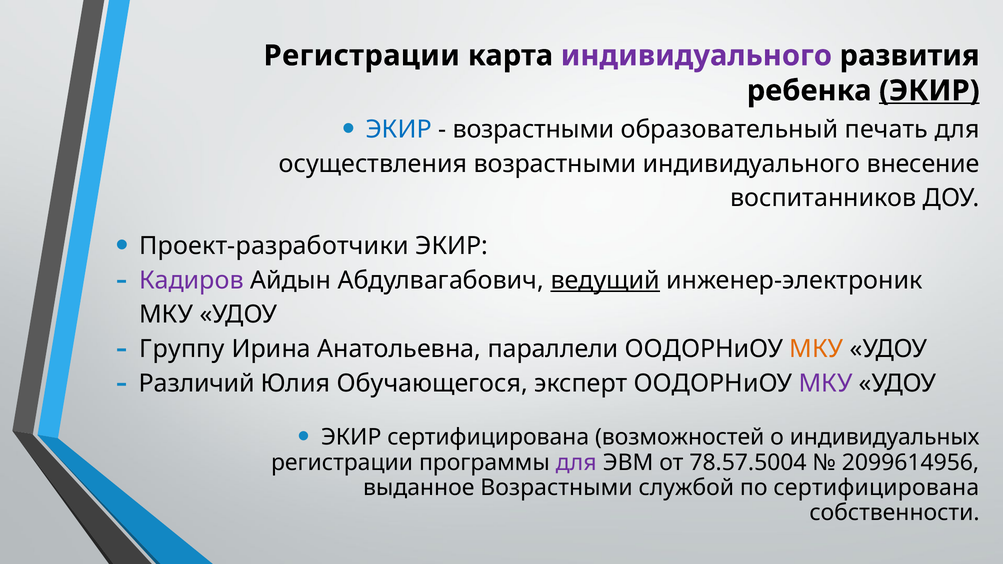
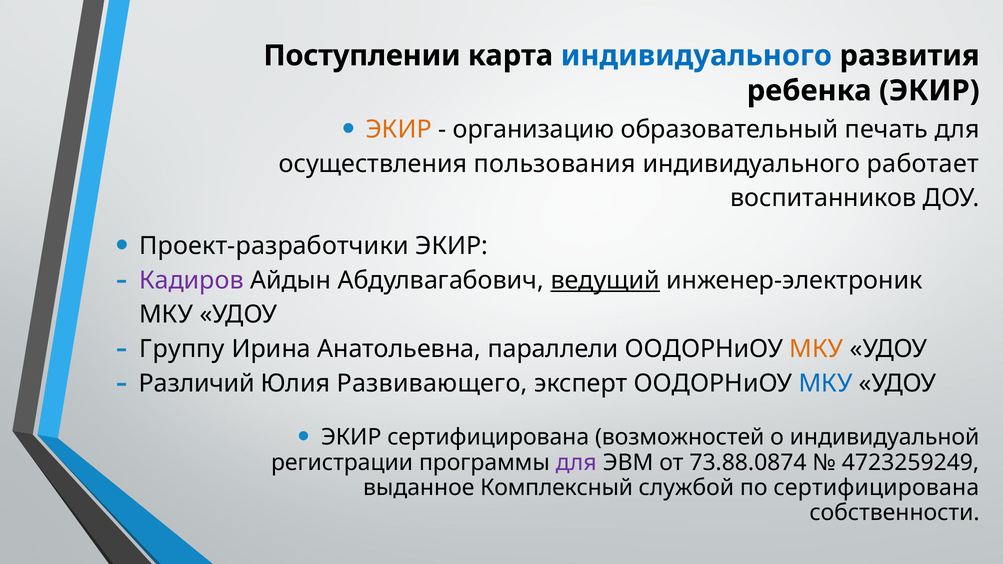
Регистрации at (362, 56): Регистрации -> Поступлении
индивидуального at (696, 56) colour: purple -> blue
ЭКИР at (929, 91) underline: present -> none
ЭКИР at (399, 130) colour: blue -> orange
возрастными at (534, 130): возрастными -> организацию
осуществления возрастными: возрастными -> пользования
внесение: внесение -> работает
Обучающегося: Обучающегося -> Развивающего
МКУ at (826, 383) colour: purple -> blue
индивидуальных: индивидуальных -> индивидуальной
78.57.5004: 78.57.5004 -> 73.88.0874
2099614956: 2099614956 -> 4723259249
выданное Возрастными: Возрастными -> Комплексный
